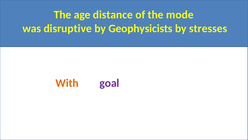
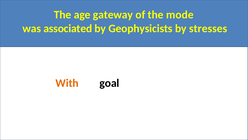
distance: distance -> gateway
disruptive: disruptive -> associated
goal colour: purple -> black
